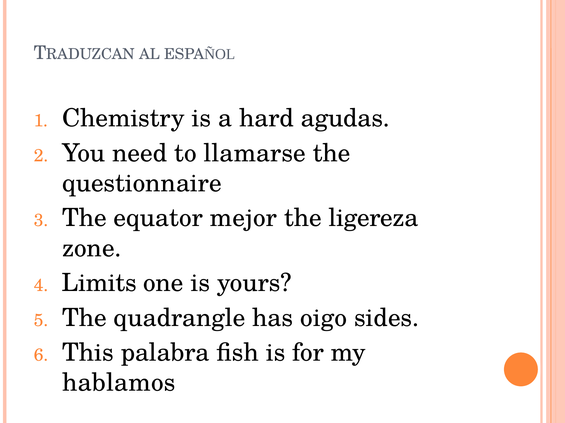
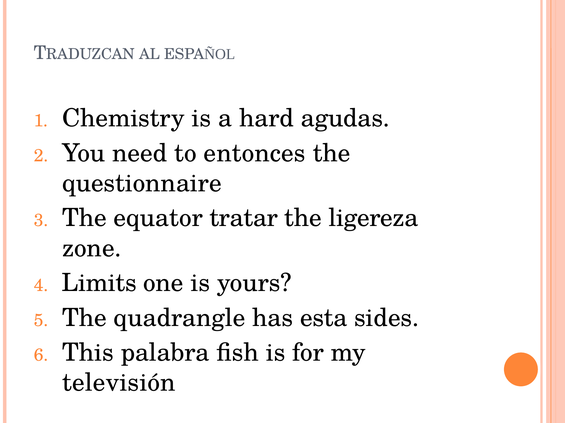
llamarse: llamarse -> entonces
mejor: mejor -> tratar
oigo: oigo -> esta
hablamos: hablamos -> televisión
